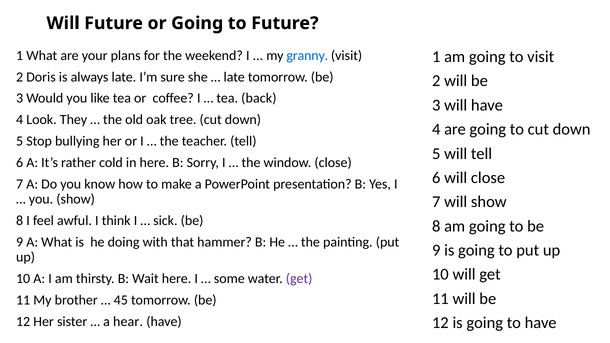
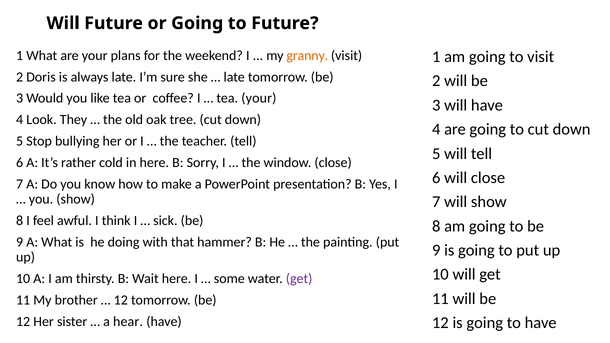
granny colour: blue -> orange
tea back: back -> your
45 at (121, 300): 45 -> 12
